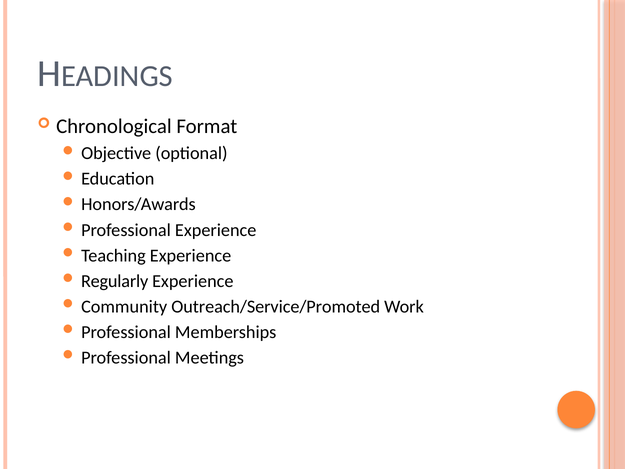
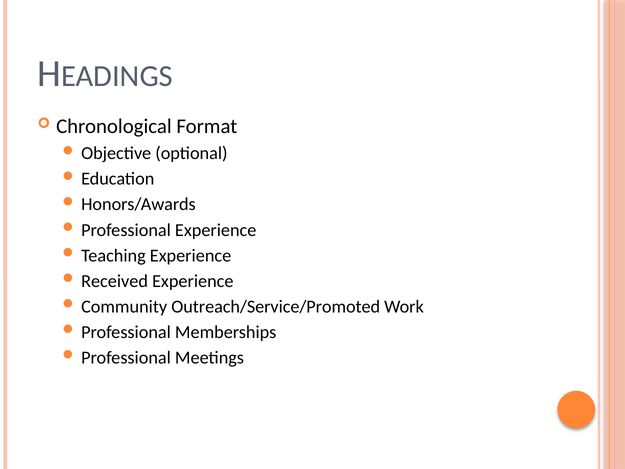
Regularly: Regularly -> Received
